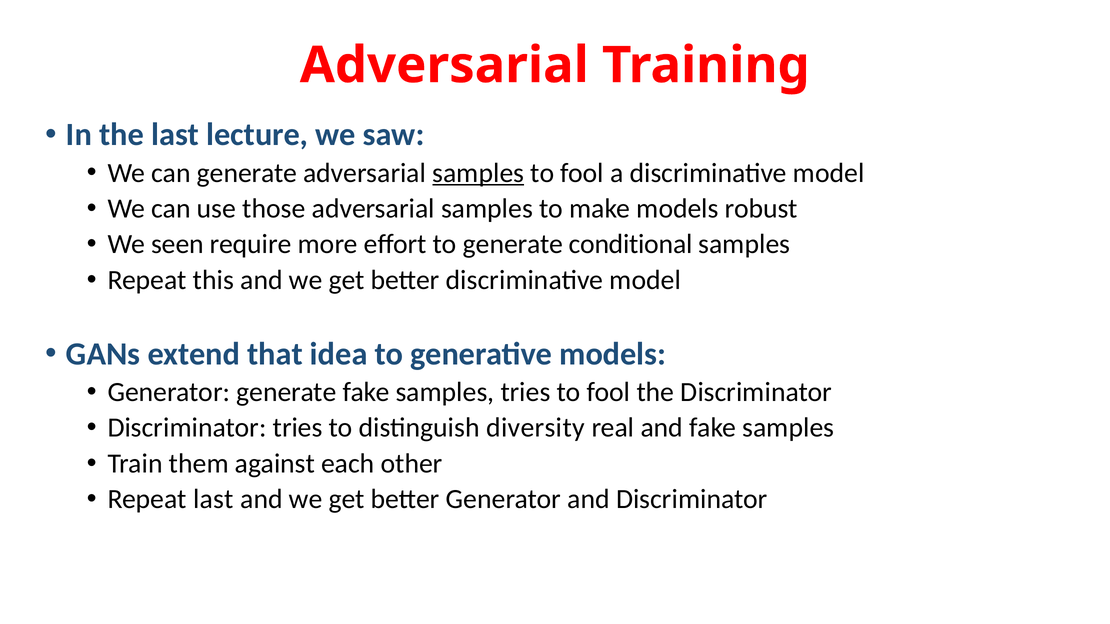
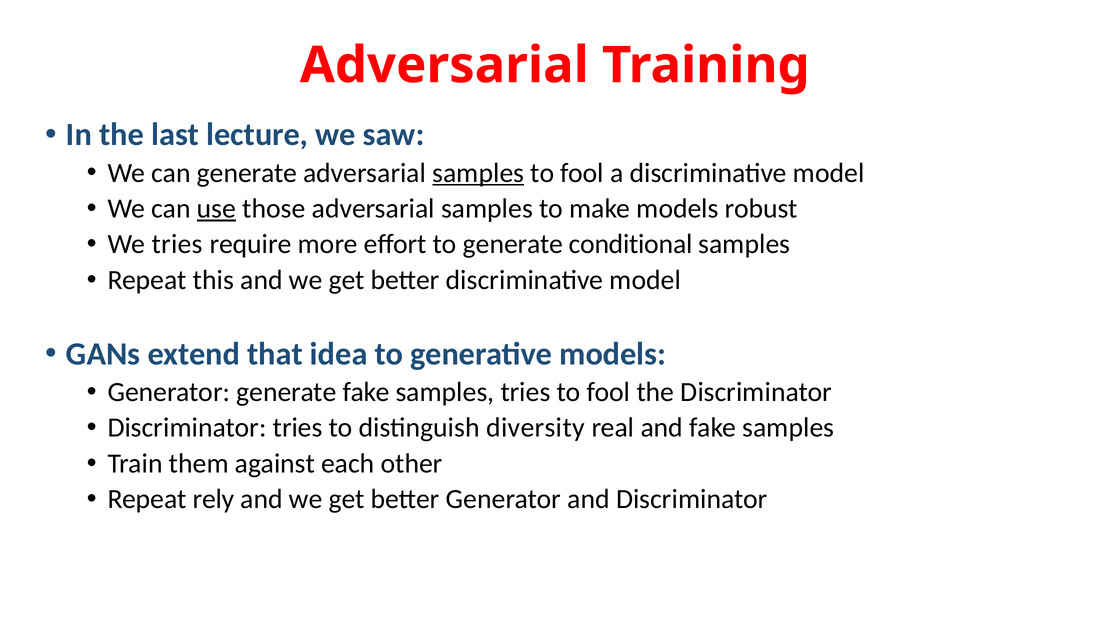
use underline: none -> present
We seen: seen -> tries
Repeat last: last -> rely
